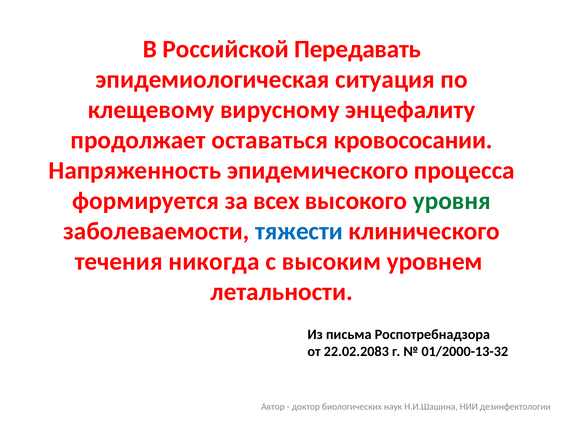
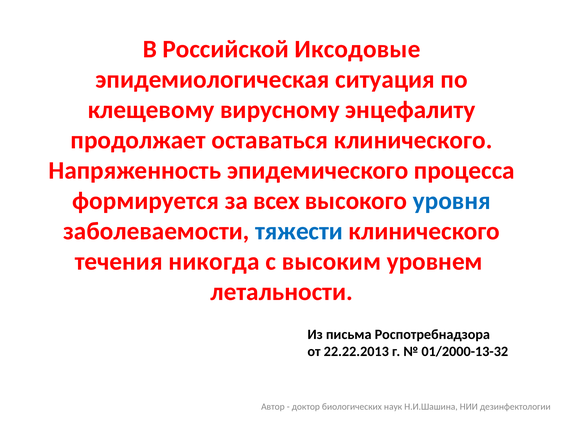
Передавать: Передавать -> Иксодовые
оставаться кровососании: кровососании -> клинического
уровня colour: green -> blue
22.02.2083: 22.02.2083 -> 22.22.2013
